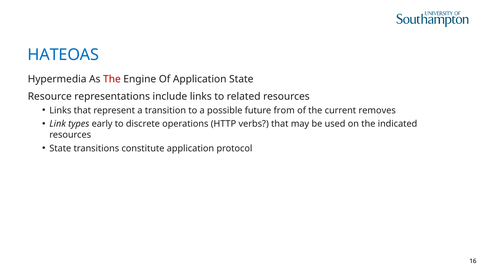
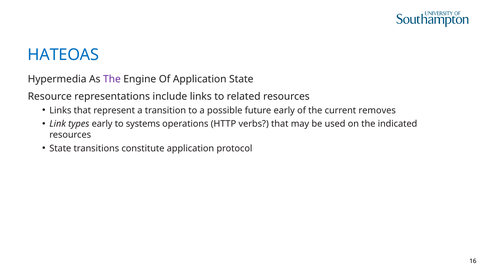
The at (112, 79) colour: red -> purple
future from: from -> early
discrete: discrete -> systems
